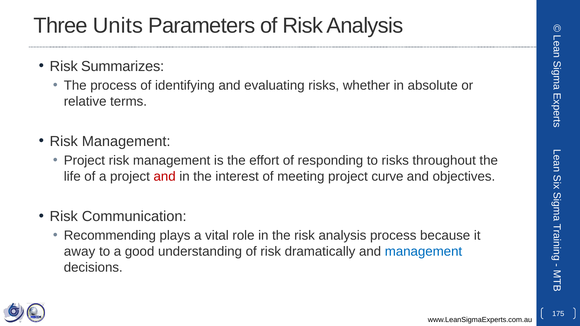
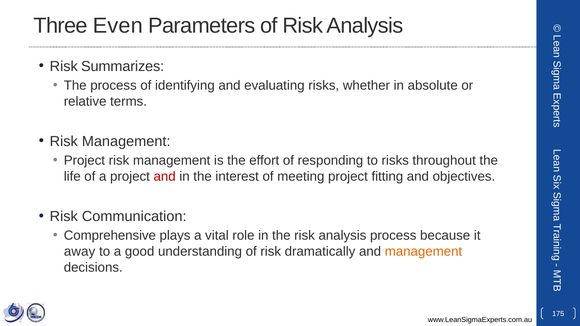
Units: Units -> Even
curve: curve -> fitting
Recommending: Recommending -> Comprehensive
management at (423, 252) colour: blue -> orange
